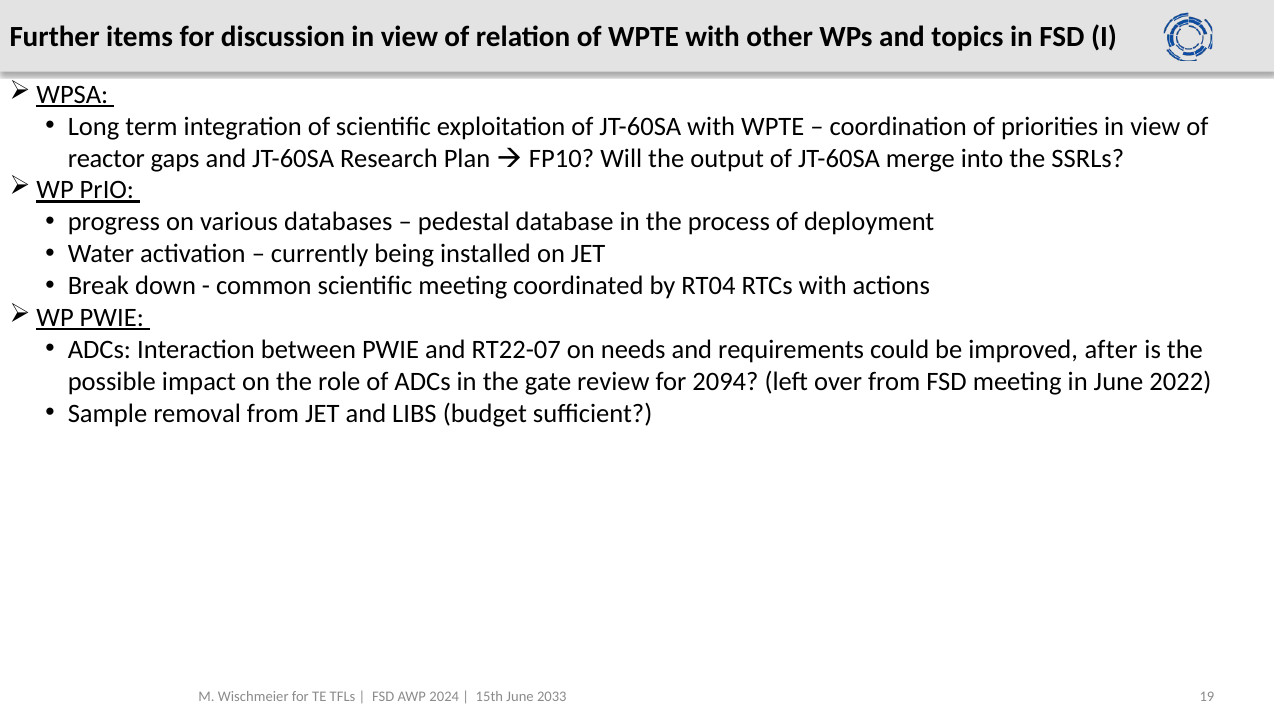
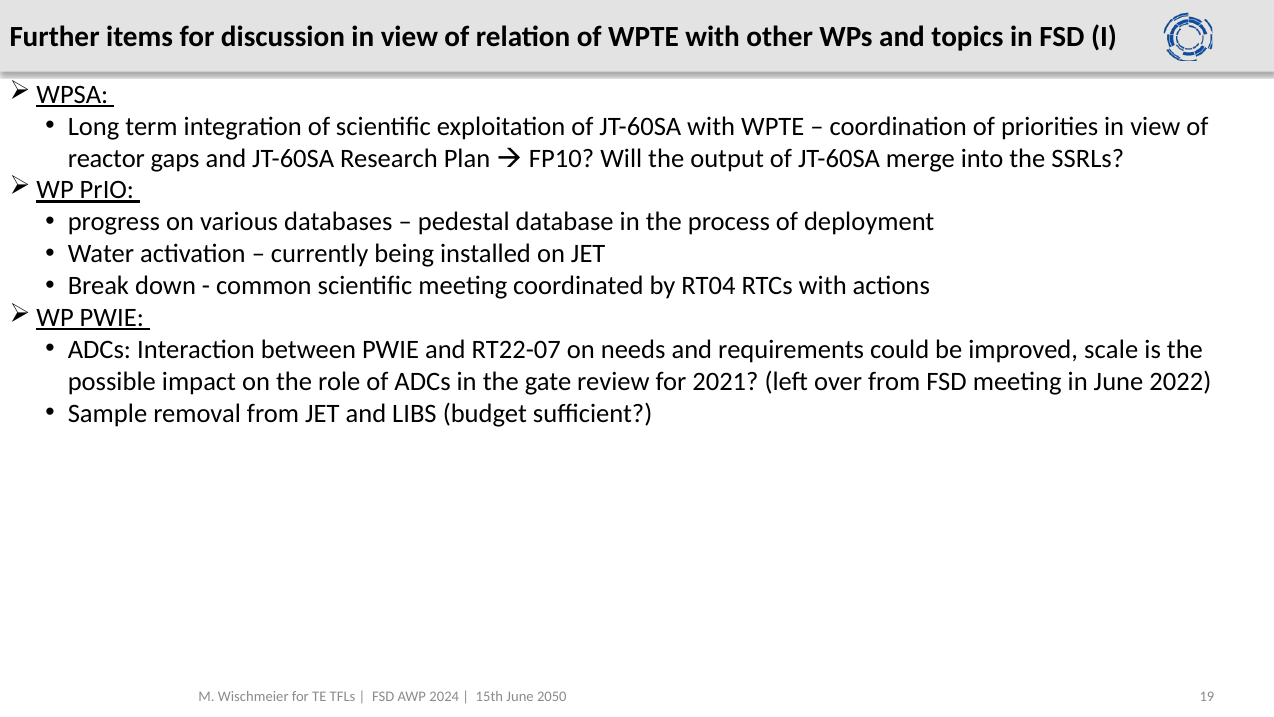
after: after -> scale
2094: 2094 -> 2021
2033: 2033 -> 2050
